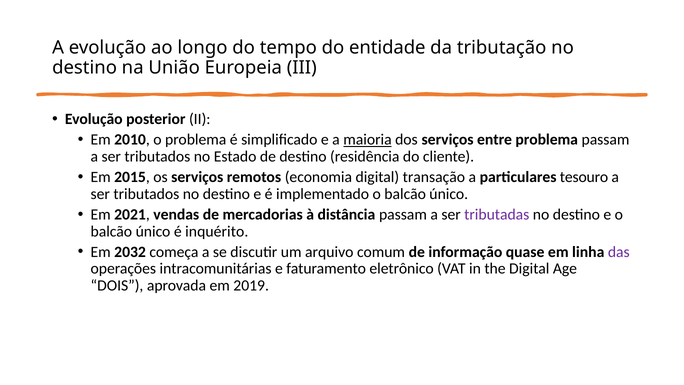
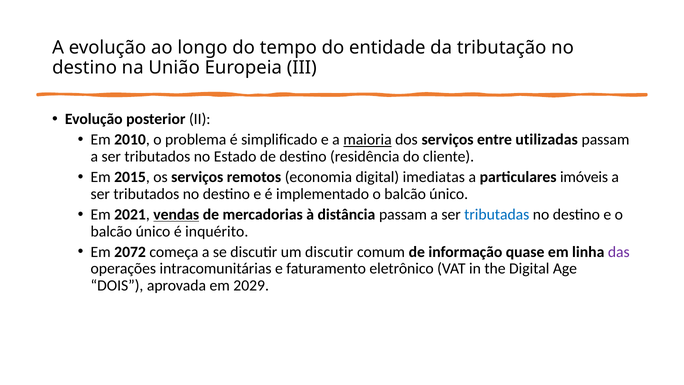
entre problema: problema -> utilizadas
transação: transação -> imediatas
tesouro: tesouro -> imóveis
vendas underline: none -> present
tributadas colour: purple -> blue
2032: 2032 -> 2072
um arquivo: arquivo -> discutir
2019: 2019 -> 2029
